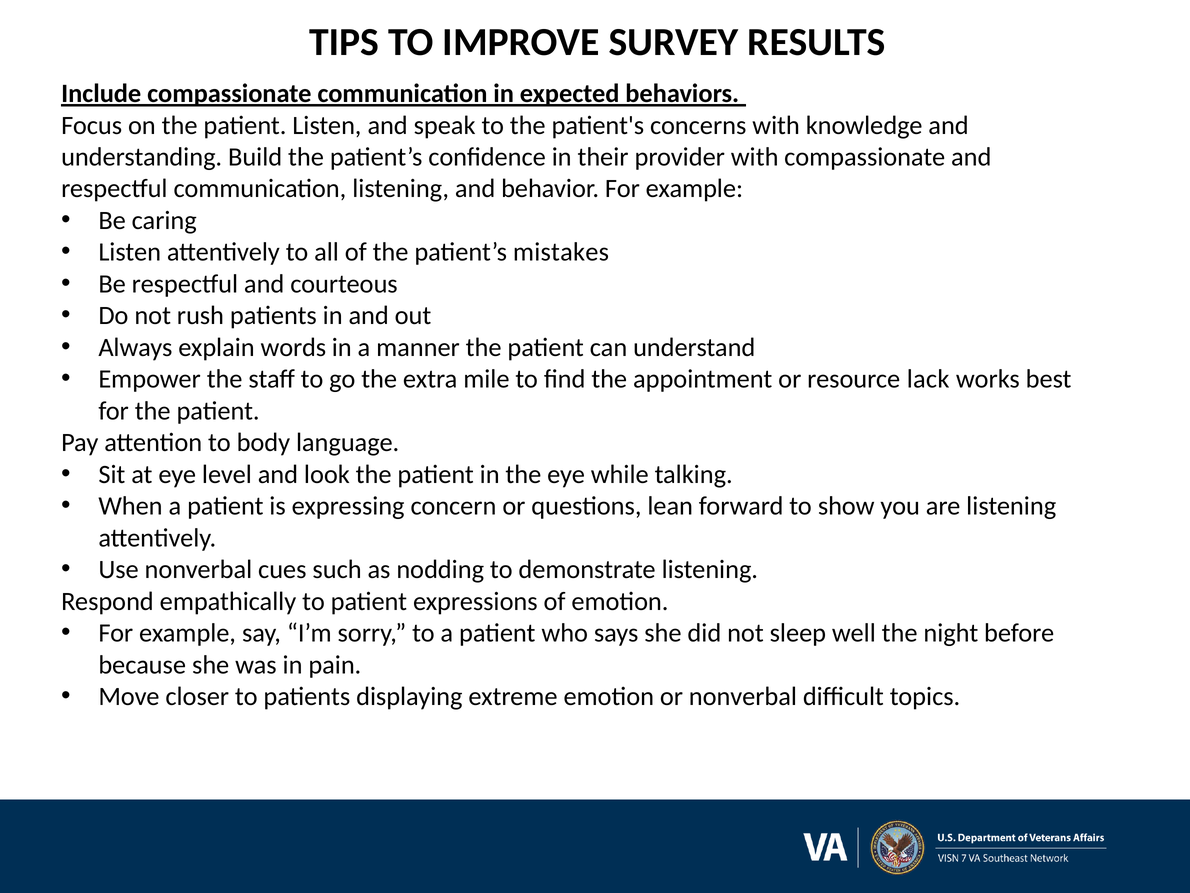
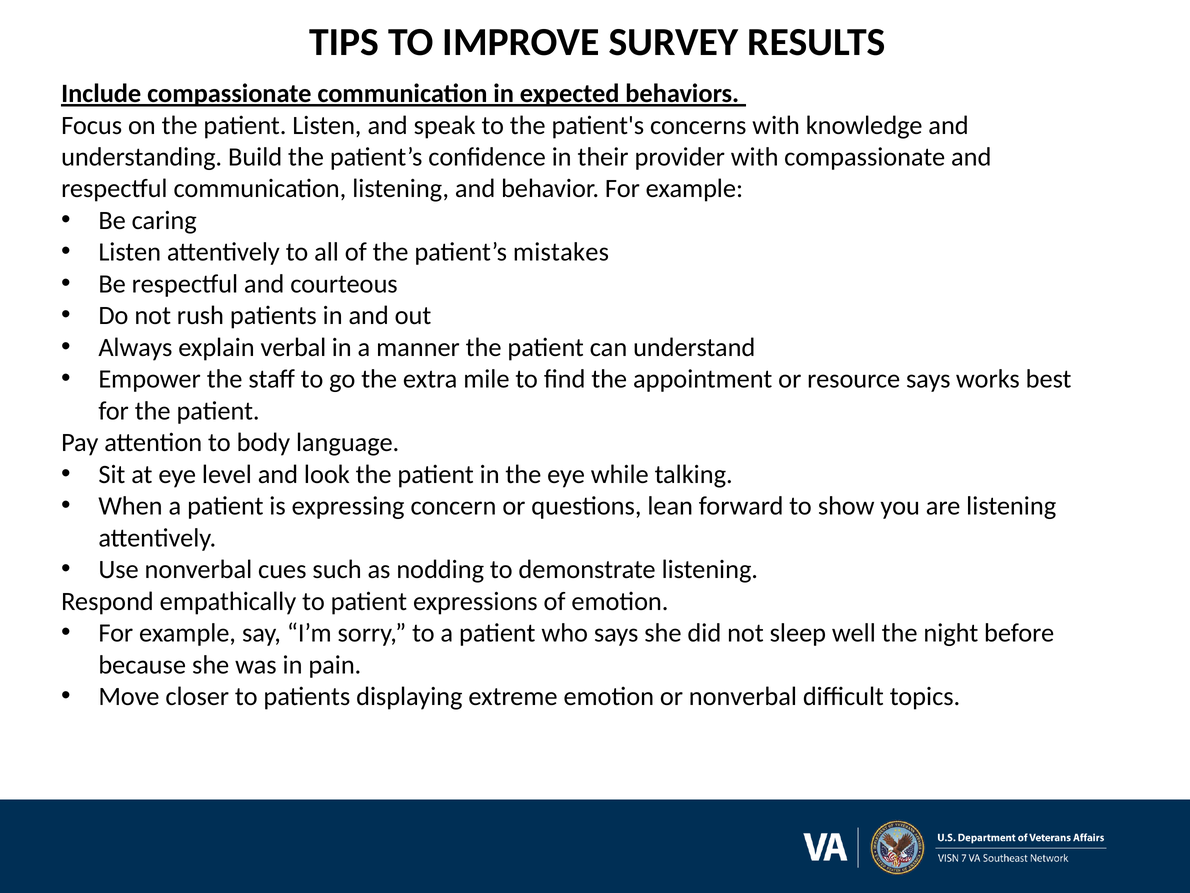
words: words -> verbal
resource lack: lack -> says
